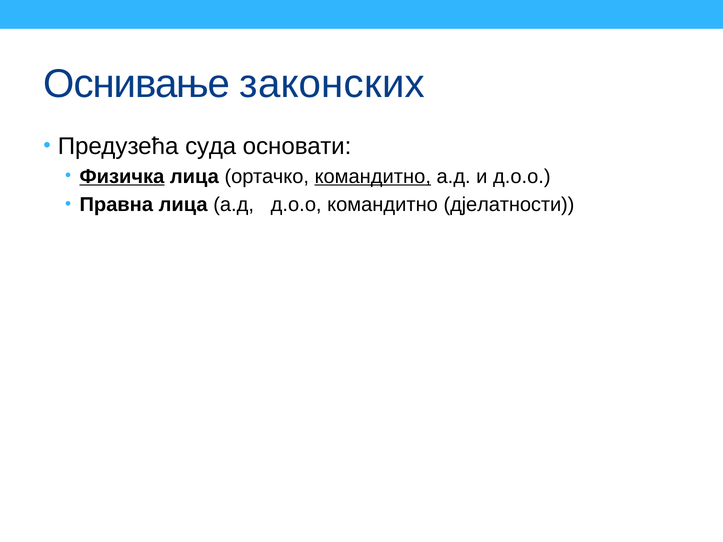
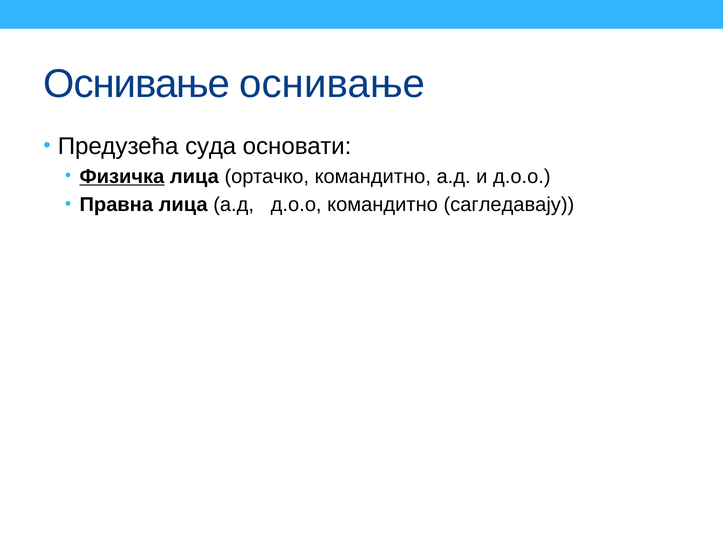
Оснивање законских: законских -> оснивање
командитно at (373, 177) underline: present -> none
дјелатности: дјелатности -> сагледавају
